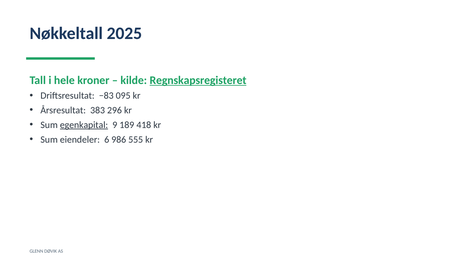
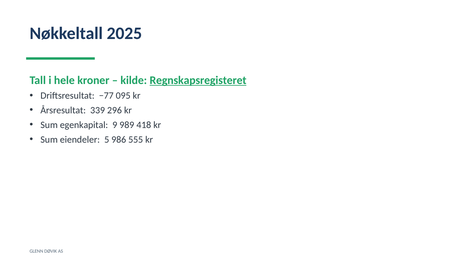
−83: −83 -> −77
383: 383 -> 339
egenkapital underline: present -> none
189: 189 -> 989
6: 6 -> 5
